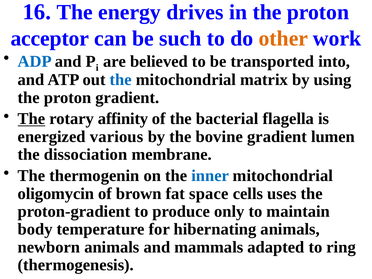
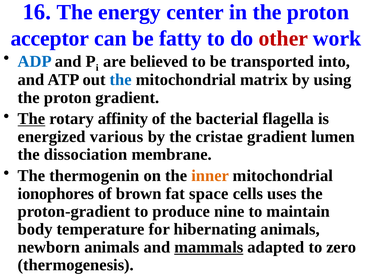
drives: drives -> center
such: such -> fatty
other colour: orange -> red
bovine: bovine -> cristae
inner colour: blue -> orange
oligomycin: oligomycin -> ionophores
only: only -> nine
mammals underline: none -> present
ring: ring -> zero
